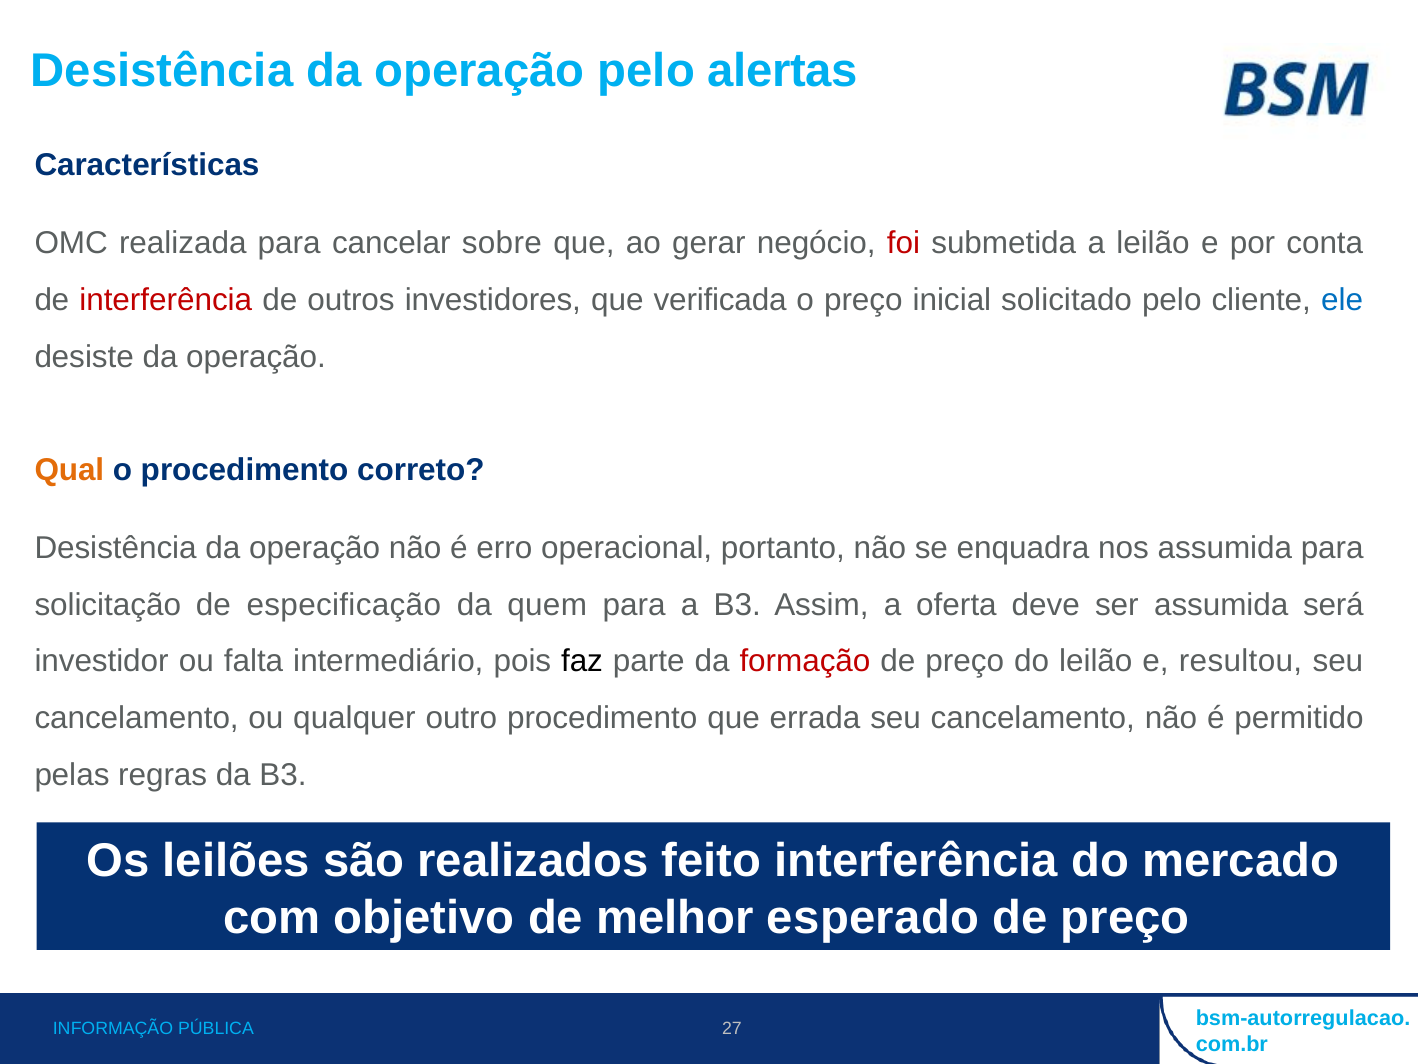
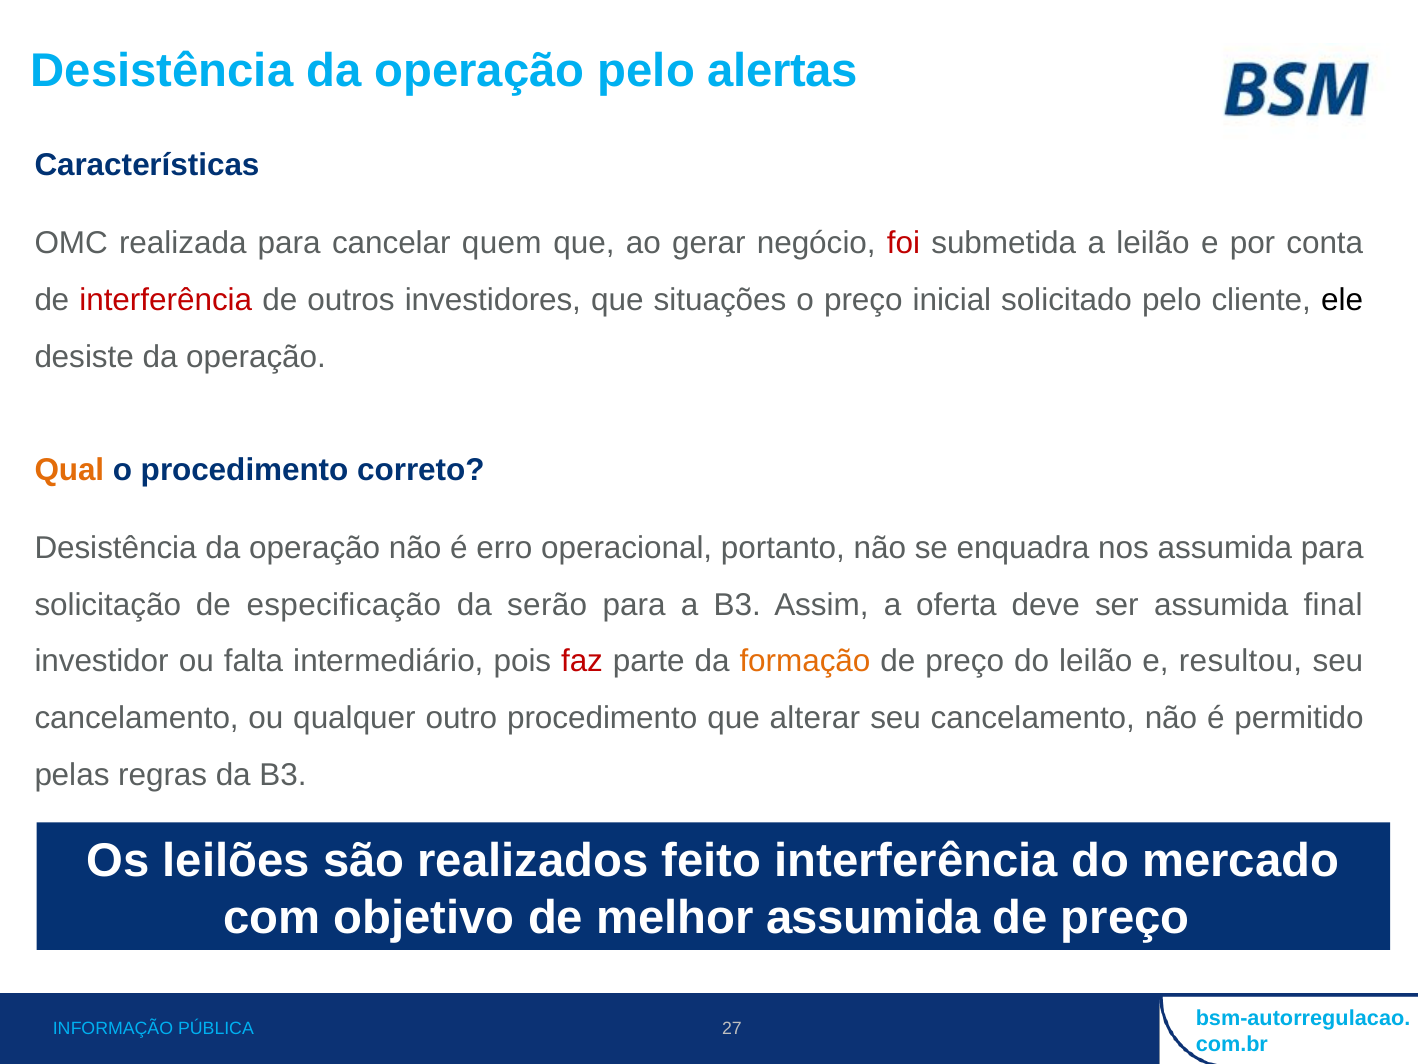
sobre: sobre -> quem
verificada: verificada -> situações
ele colour: blue -> black
quem: quem -> serão
será: será -> final
faz colour: black -> red
formação colour: red -> orange
errada: errada -> alterar
melhor esperado: esperado -> assumida
